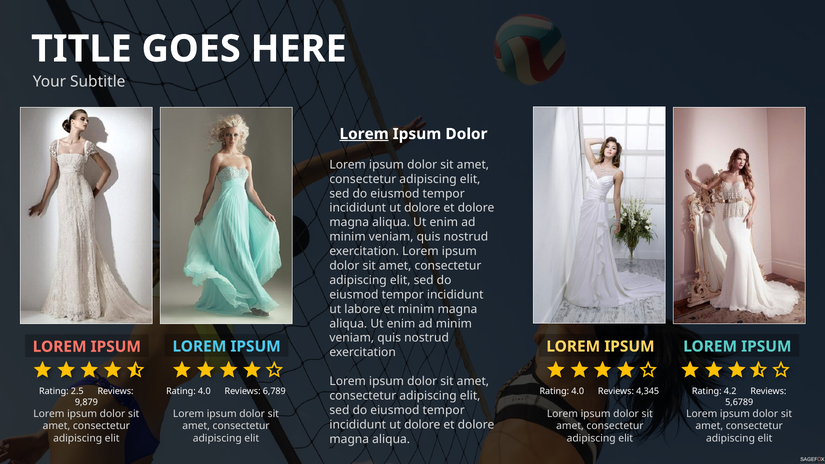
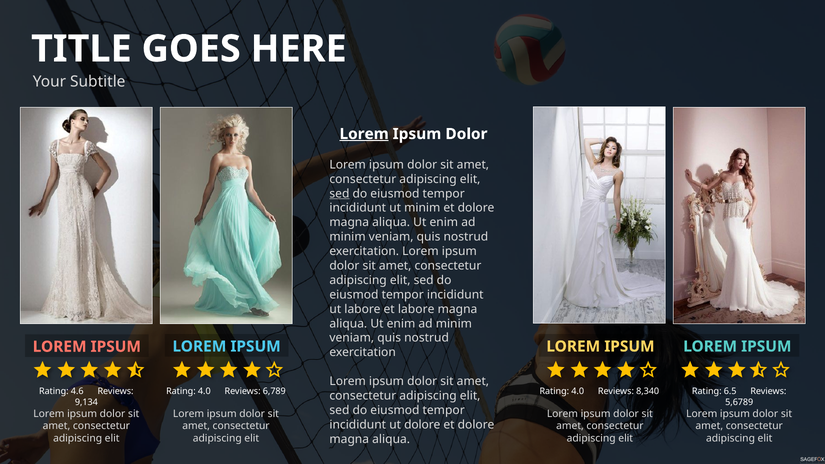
sed at (339, 194) underline: none -> present
dolore at (422, 208): dolore -> minim
et minim: minim -> labore
4,345: 4,345 -> 8,340
4.2: 4.2 -> 6.5
2.5: 2.5 -> 4.6
9,879: 9,879 -> 9,134
